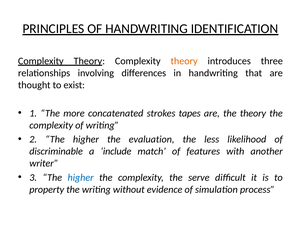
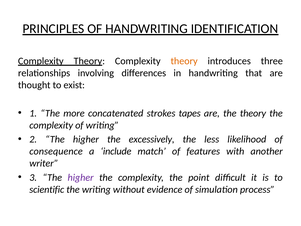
evaluation: evaluation -> excessively
discriminable: discriminable -> consequence
higher at (81, 177) colour: blue -> purple
serve: serve -> point
property: property -> scientific
